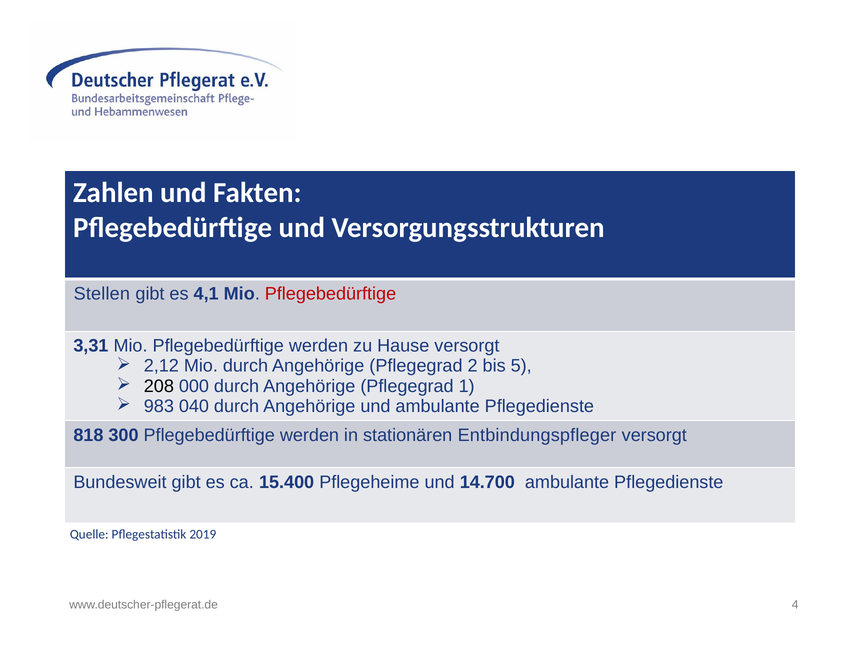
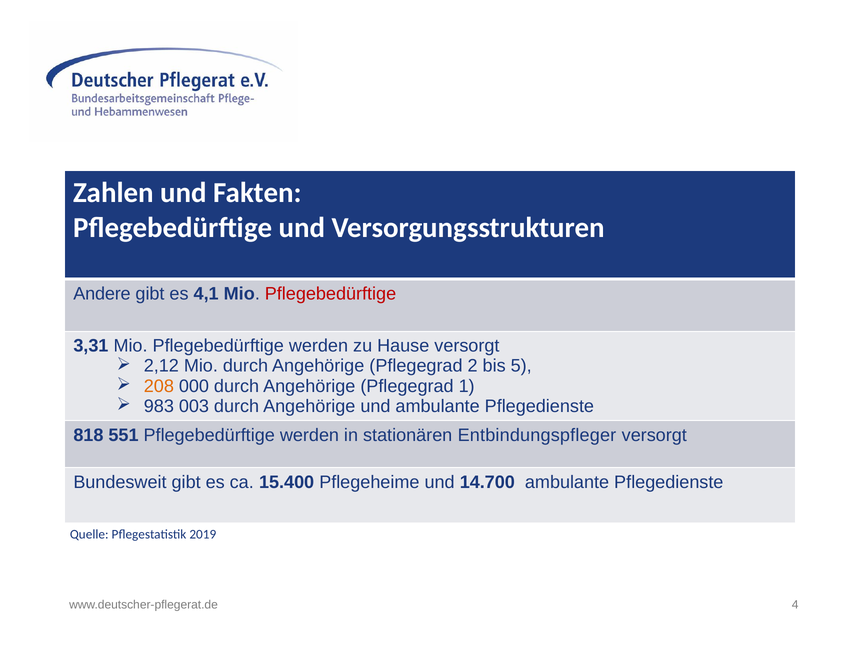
Stellen: Stellen -> Andere
208 colour: black -> orange
040: 040 -> 003
300: 300 -> 551
